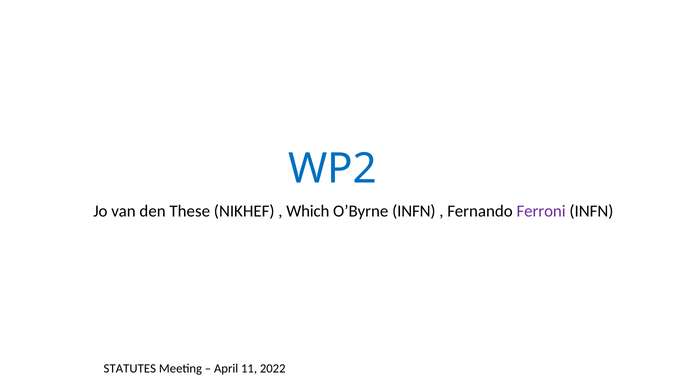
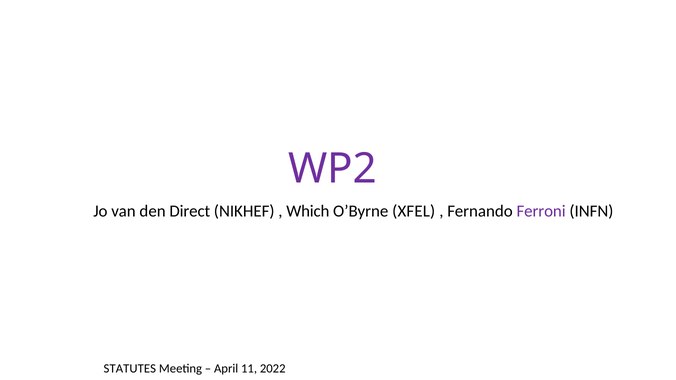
WP2 colour: blue -> purple
These: These -> Direct
O’Byrne INFN: INFN -> XFEL
